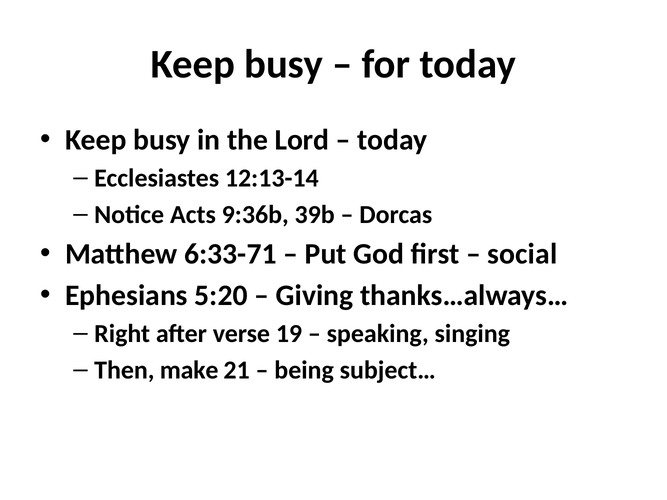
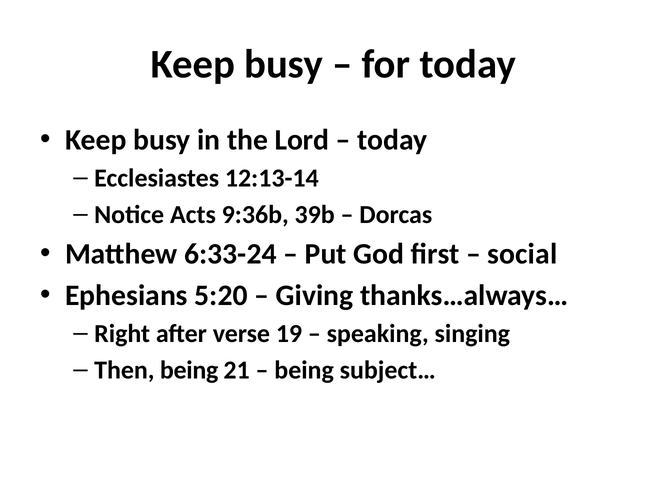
6:33-71: 6:33-71 -> 6:33-24
Then make: make -> being
